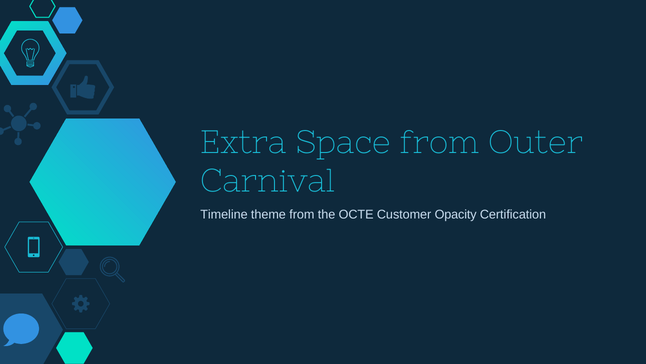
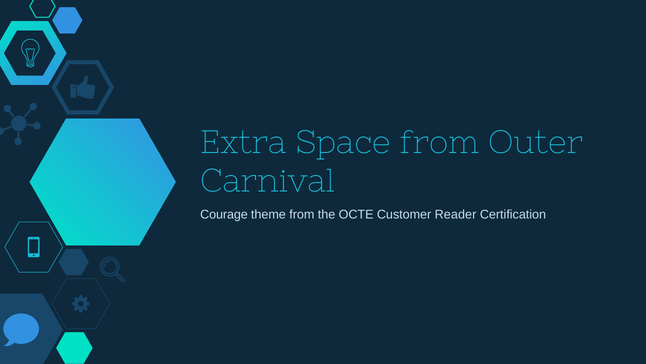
Timeline: Timeline -> Courage
Opacity: Opacity -> Reader
